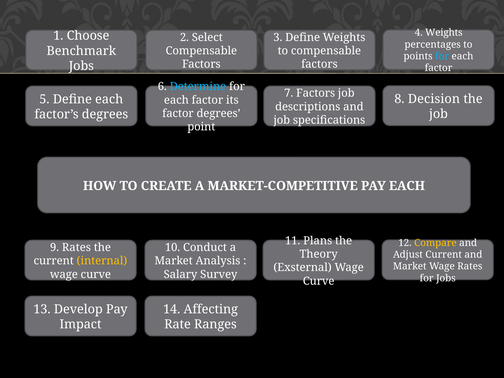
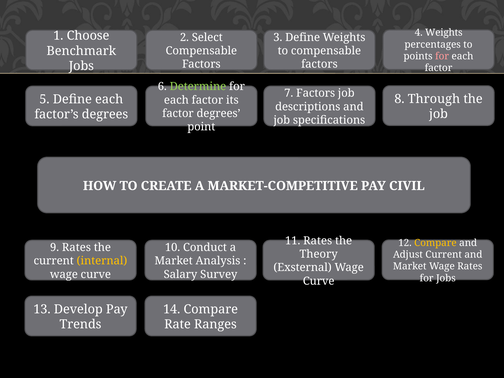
for at (442, 56) colour: light blue -> pink
Determine colour: light blue -> light green
Decision: Decision -> Through
PAY EACH: EACH -> CIVIL
11 Plans: Plans -> Rates
14 Affecting: Affecting -> Compare
Impact: Impact -> Trends
